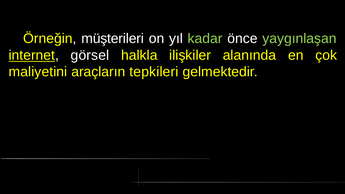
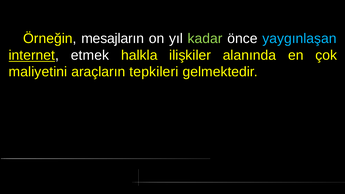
müşterileri: müşterileri -> mesajların
yaygınlaşan colour: light green -> light blue
görsel: görsel -> etmek
